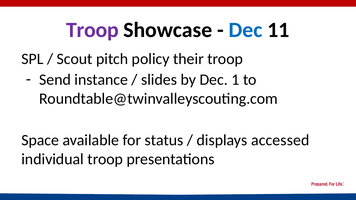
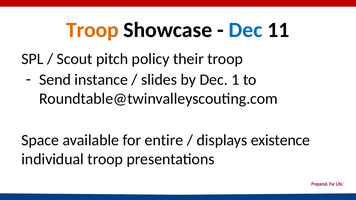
Troop at (92, 30) colour: purple -> orange
status: status -> entire
accessed: accessed -> existence
